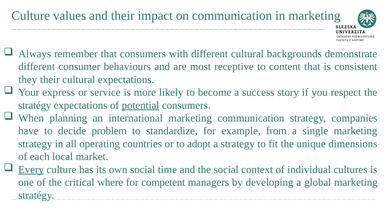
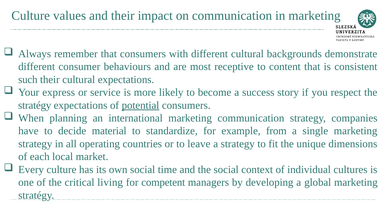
they: they -> such
problem: problem -> material
adopt: adopt -> leave
Every underline: present -> none
where: where -> living
